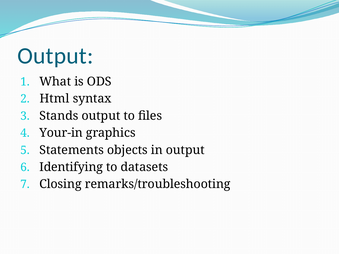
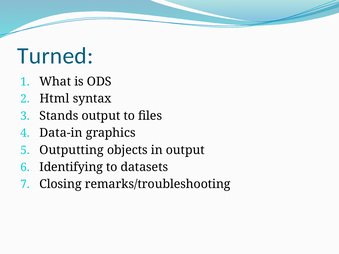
Output at (55, 56): Output -> Turned
Your-in: Your-in -> Data-in
Statements: Statements -> Outputting
